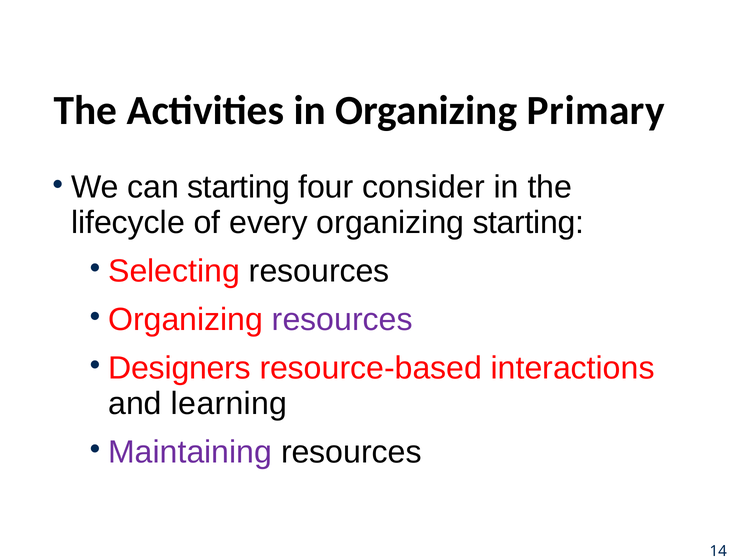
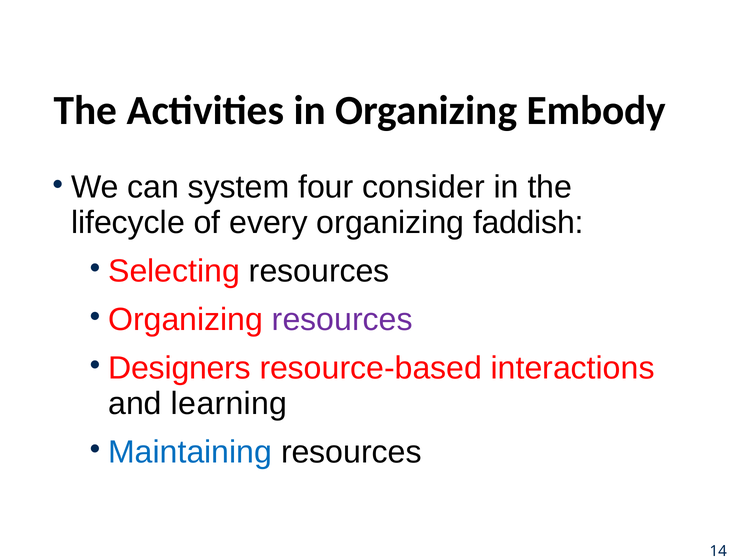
Primary: Primary -> Embody
can starting: starting -> system
organizing starting: starting -> faddish
Maintaining colour: purple -> blue
